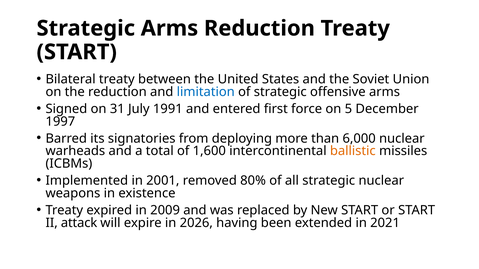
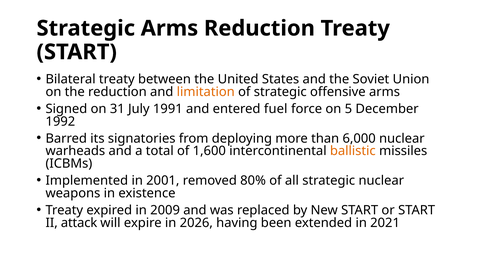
limitation colour: blue -> orange
first: first -> fuel
1997: 1997 -> 1992
